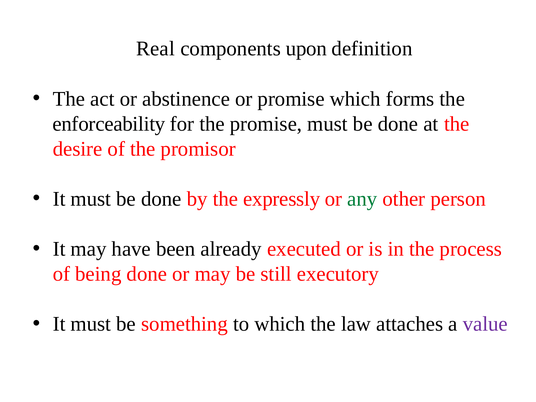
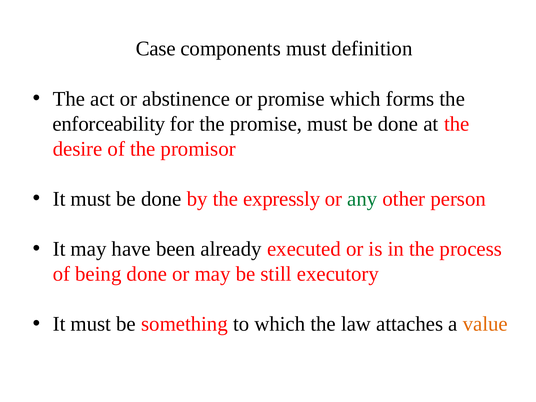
Real: Real -> Case
components upon: upon -> must
value colour: purple -> orange
